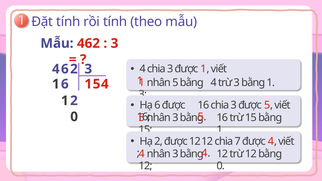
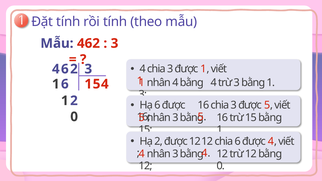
nhân 5: 5 -> 4
chia 7: 7 -> 6
